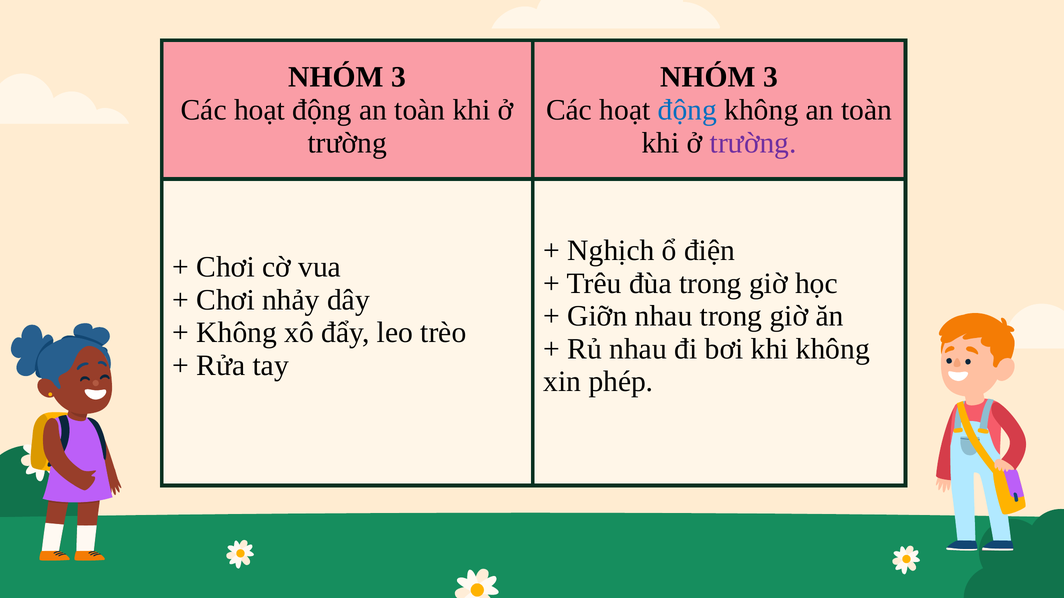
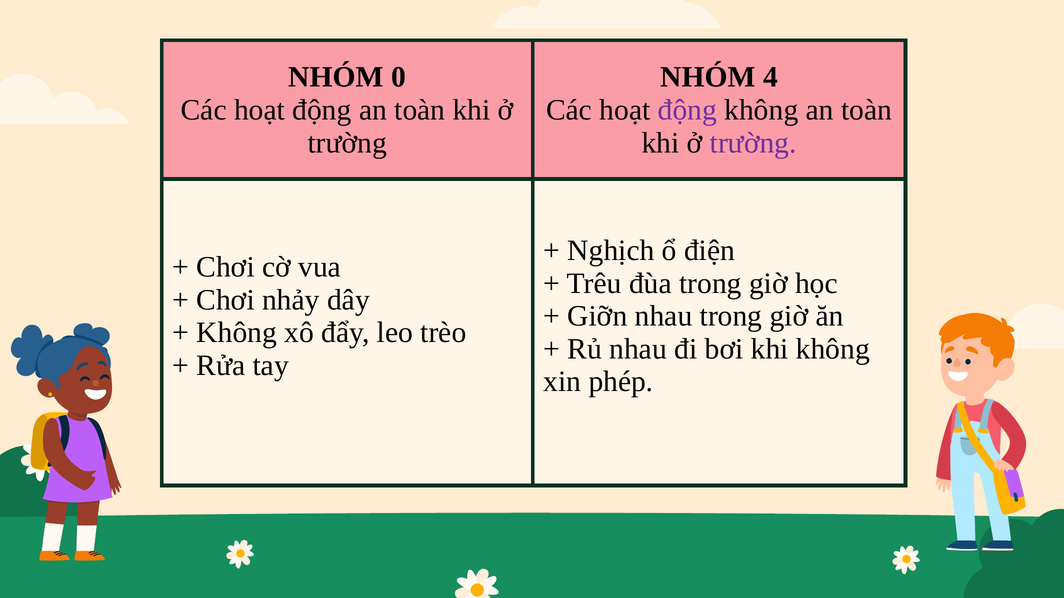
3 at (399, 77): 3 -> 0
3 at (770, 77): 3 -> 4
động at (687, 110) colour: blue -> purple
